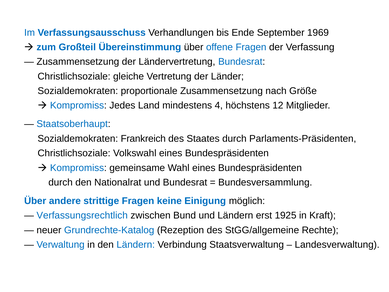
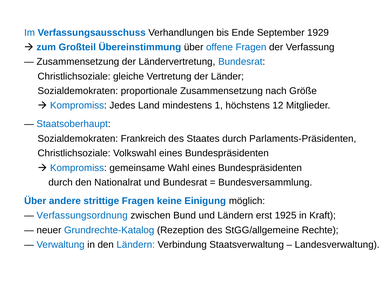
1969: 1969 -> 1929
4: 4 -> 1
Verfassungsrechtlich: Verfassungsrechtlich -> Verfassungsordnung
